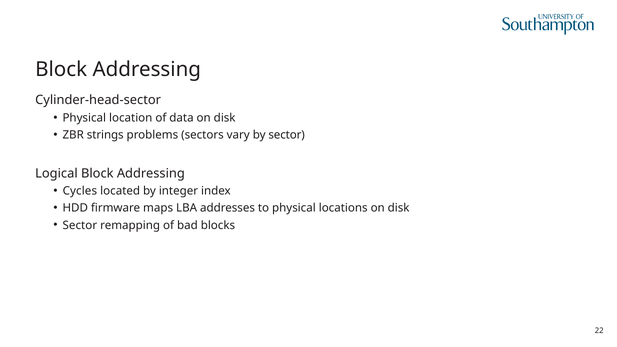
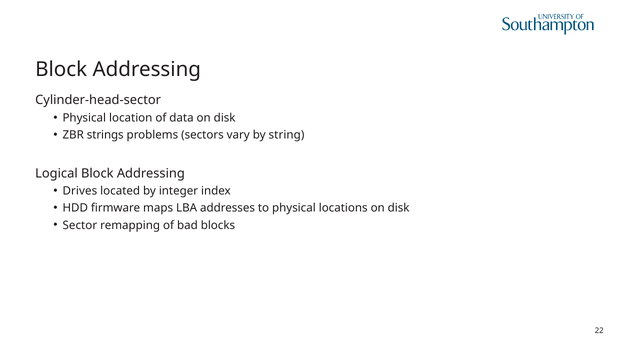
by sector: sector -> string
Cycles: Cycles -> Drives
